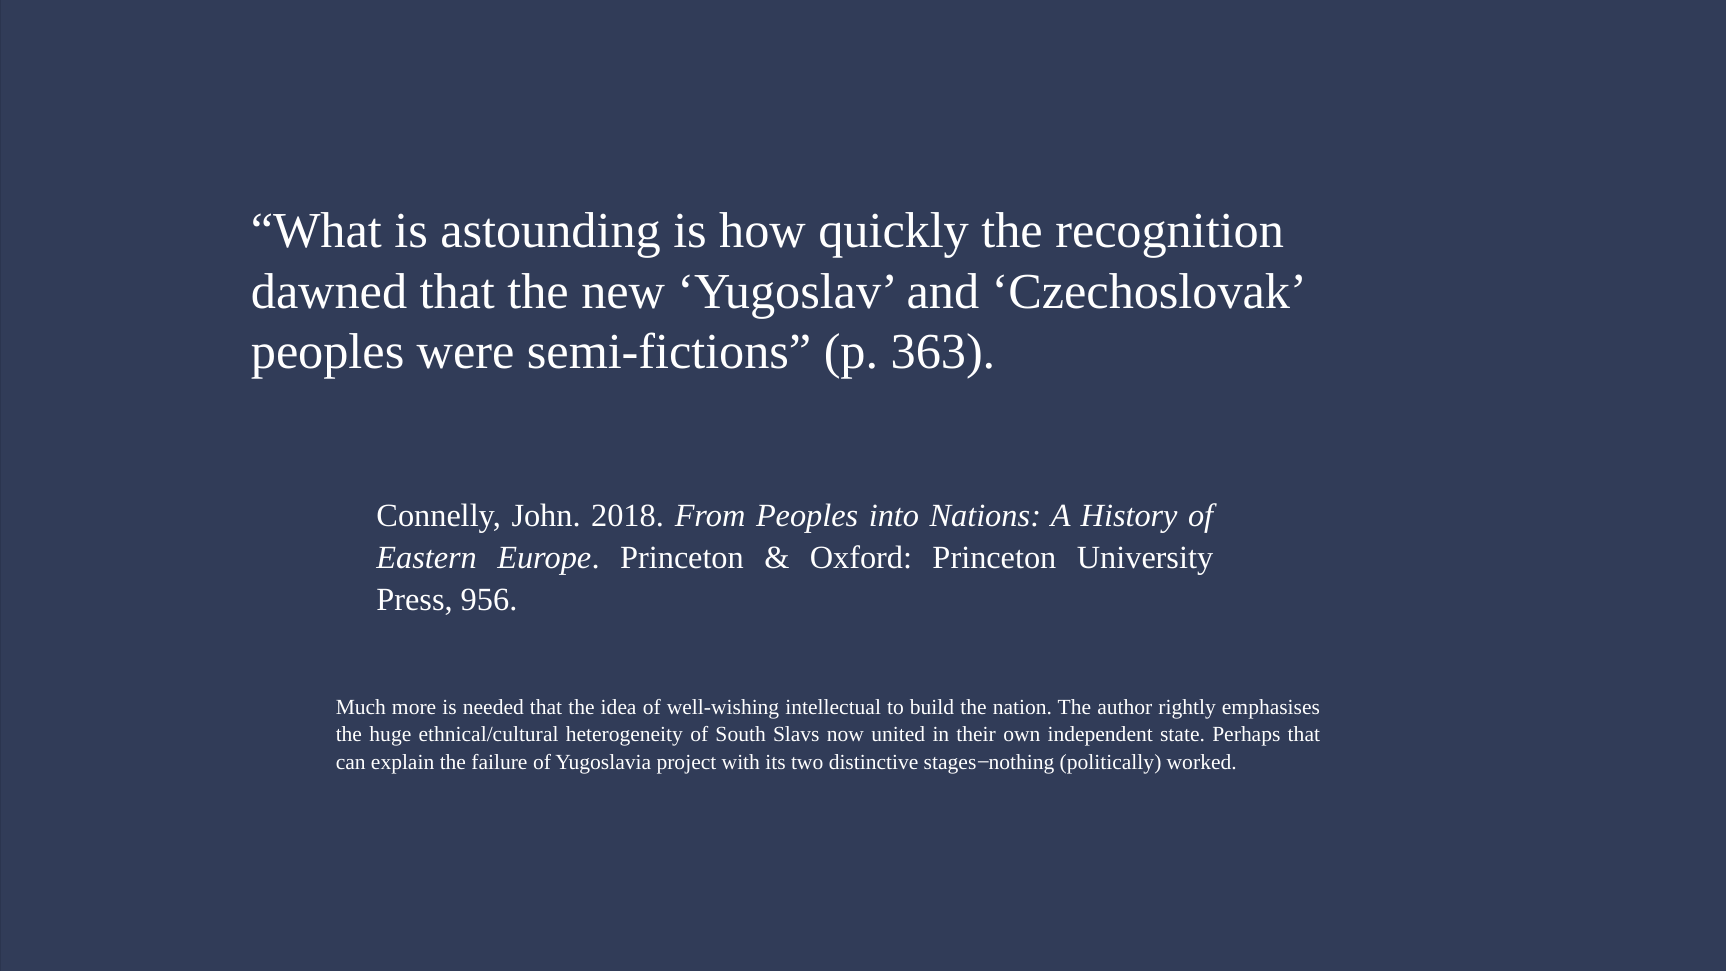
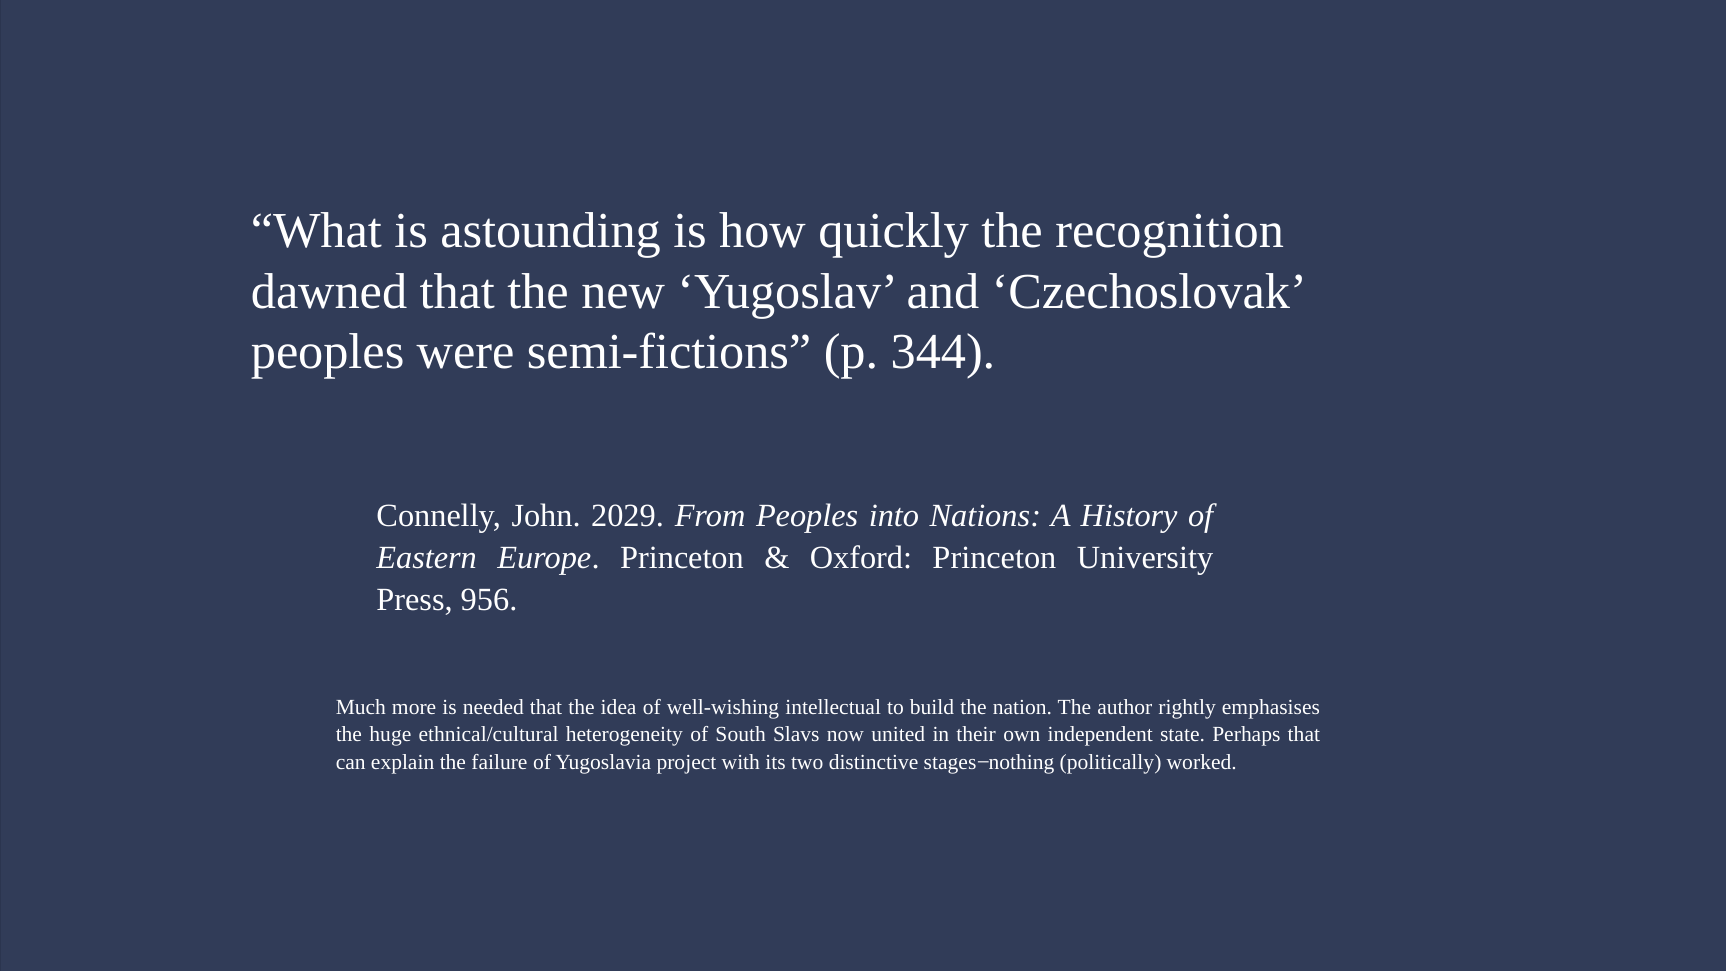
363: 363 -> 344
2018: 2018 -> 2029
